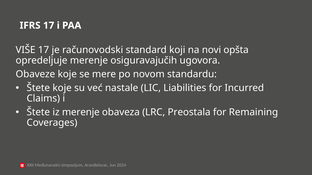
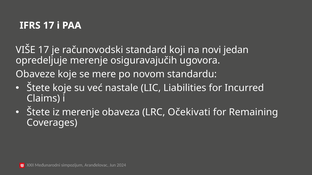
opšta: opšta -> jedan
Preostala: Preostala -> Očekivati
